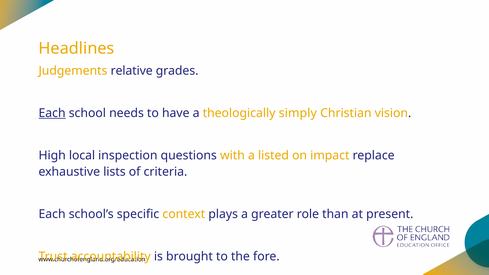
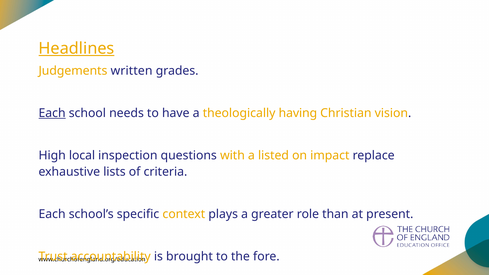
Headlines underline: none -> present
relative: relative -> written
simply: simply -> having
